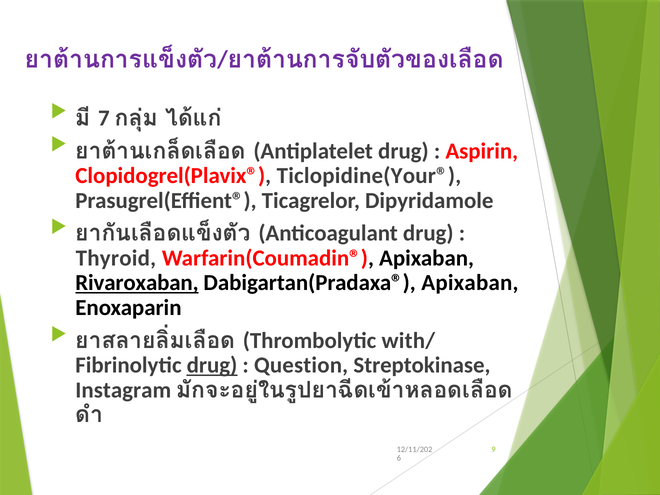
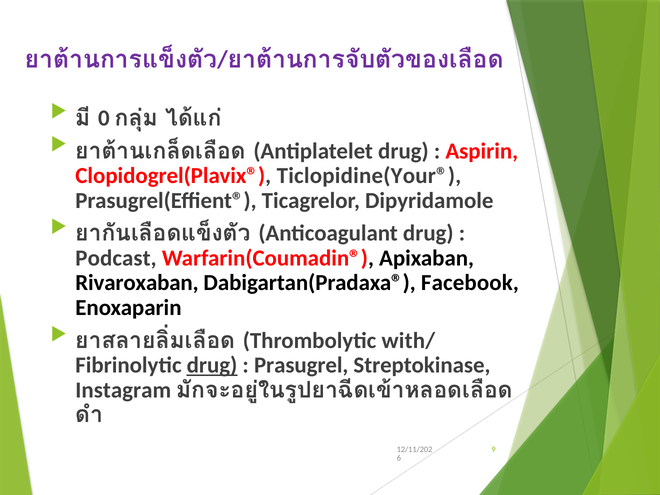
7: 7 -> 0
Thyroid: Thyroid -> Podcast
Rivaroxaban underline: present -> none
Dabigartan(Pradaxa® Apixaban: Apixaban -> Facebook
Question: Question -> Prasugrel
